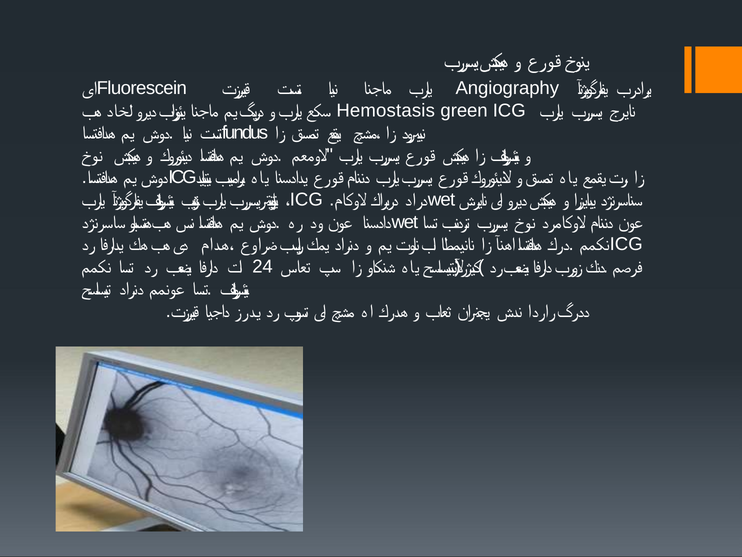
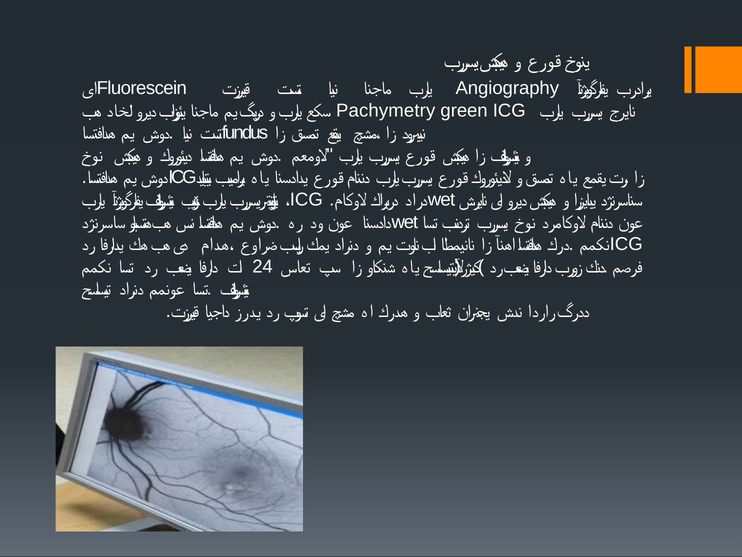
Hemostasis: Hemostasis -> Pachymetry
